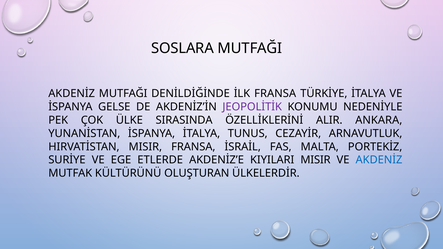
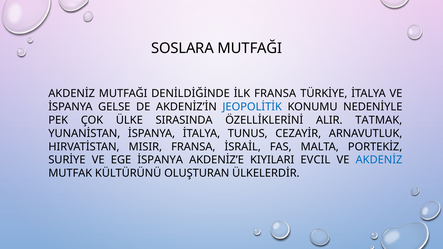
JEOPOLİTİK colour: purple -> blue
ANKARA: ANKARA -> TATMAK
EGE ETLERDE: ETLERDE -> İSPANYA
KIYILARI MISIR: MISIR -> EVCIL
